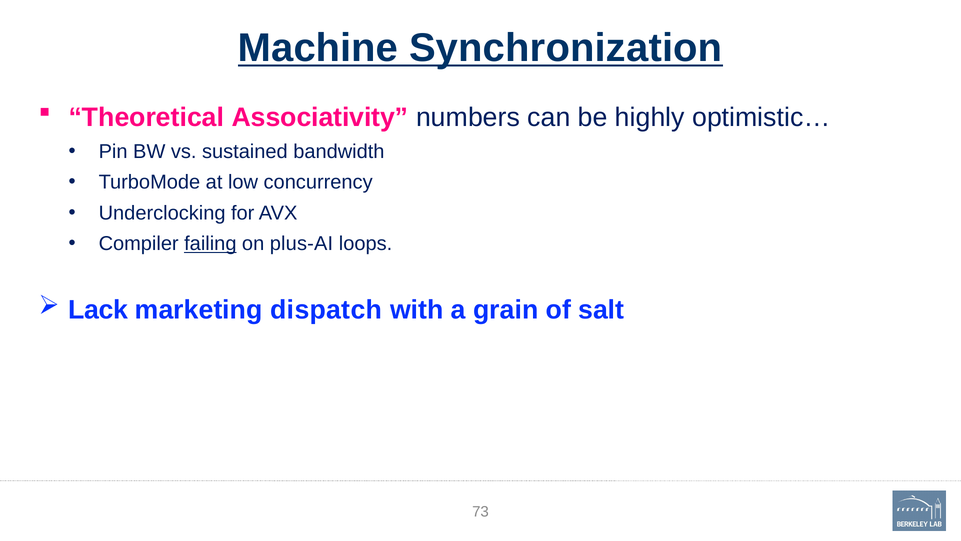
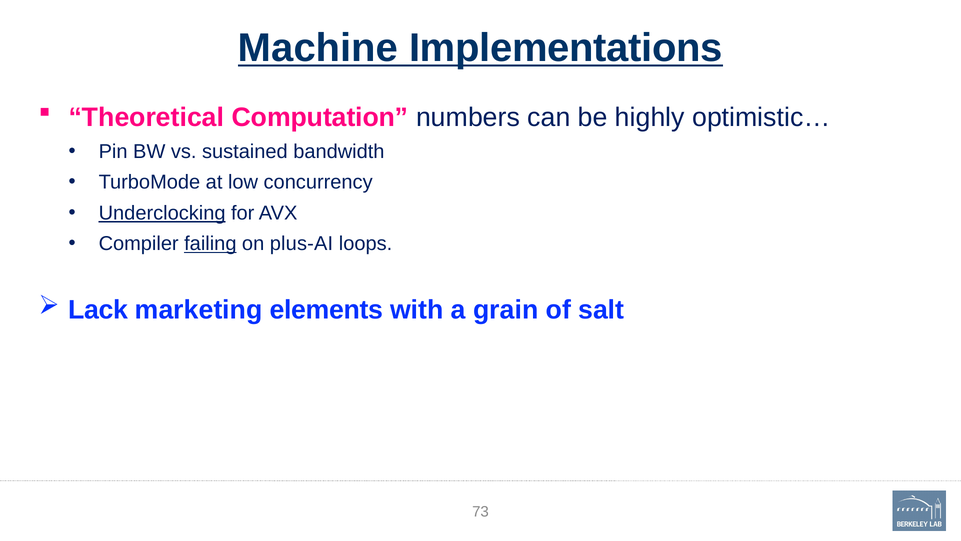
Synchronization: Synchronization -> Implementations
Associativity: Associativity -> Computation
Underclocking underline: none -> present
dispatch: dispatch -> elements
